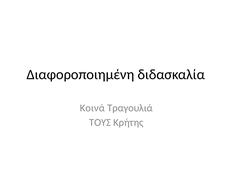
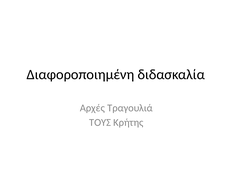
Κοινά: Κοινά -> Αρχές
